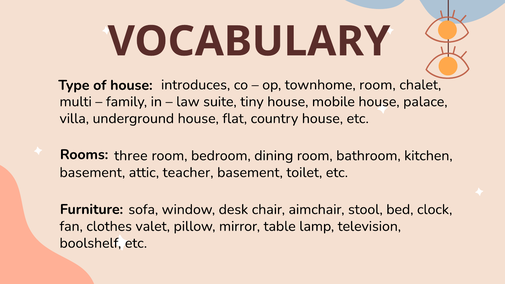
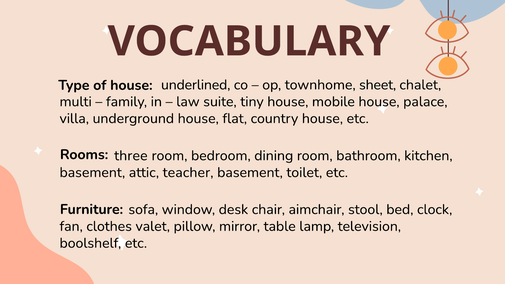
introduces: introduces -> underlined
townhome room: room -> sheet
